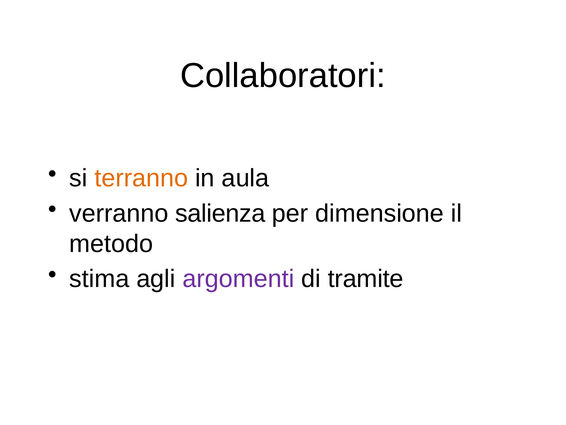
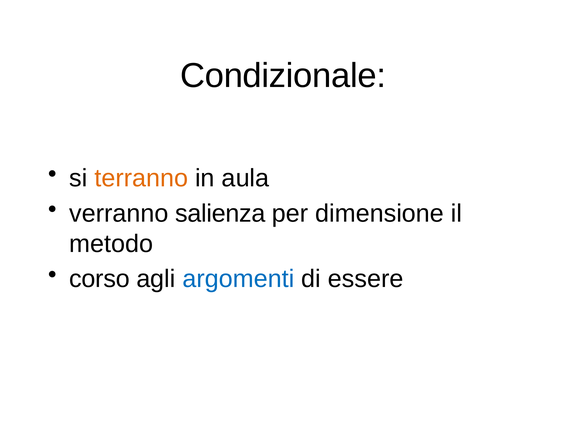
Collaboratori: Collaboratori -> Condizionale
stima: stima -> corso
argomenti colour: purple -> blue
tramite: tramite -> essere
